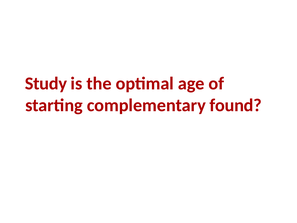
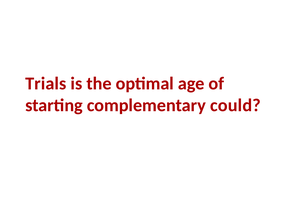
Study: Study -> Trials
found: found -> could
